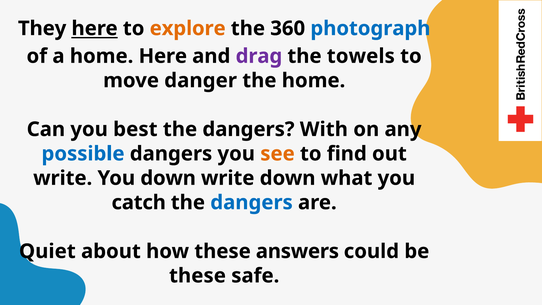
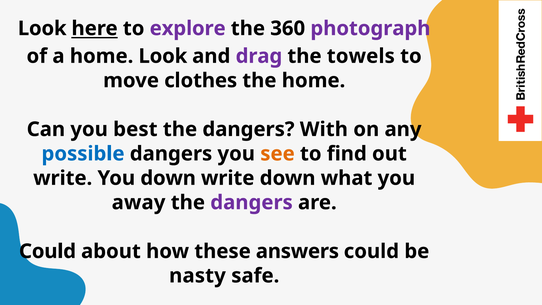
They at (42, 28): They -> Look
explore colour: orange -> purple
photograph colour: blue -> purple
home Here: Here -> Look
danger: danger -> clothes
catch: catch -> away
dangers at (252, 202) colour: blue -> purple
Quiet at (47, 251): Quiet -> Could
these at (197, 276): these -> nasty
